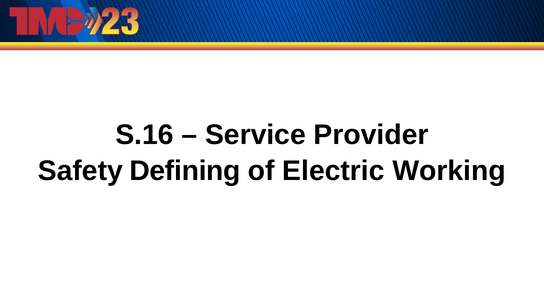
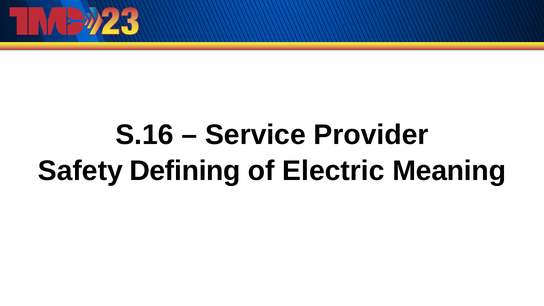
Working: Working -> Meaning
